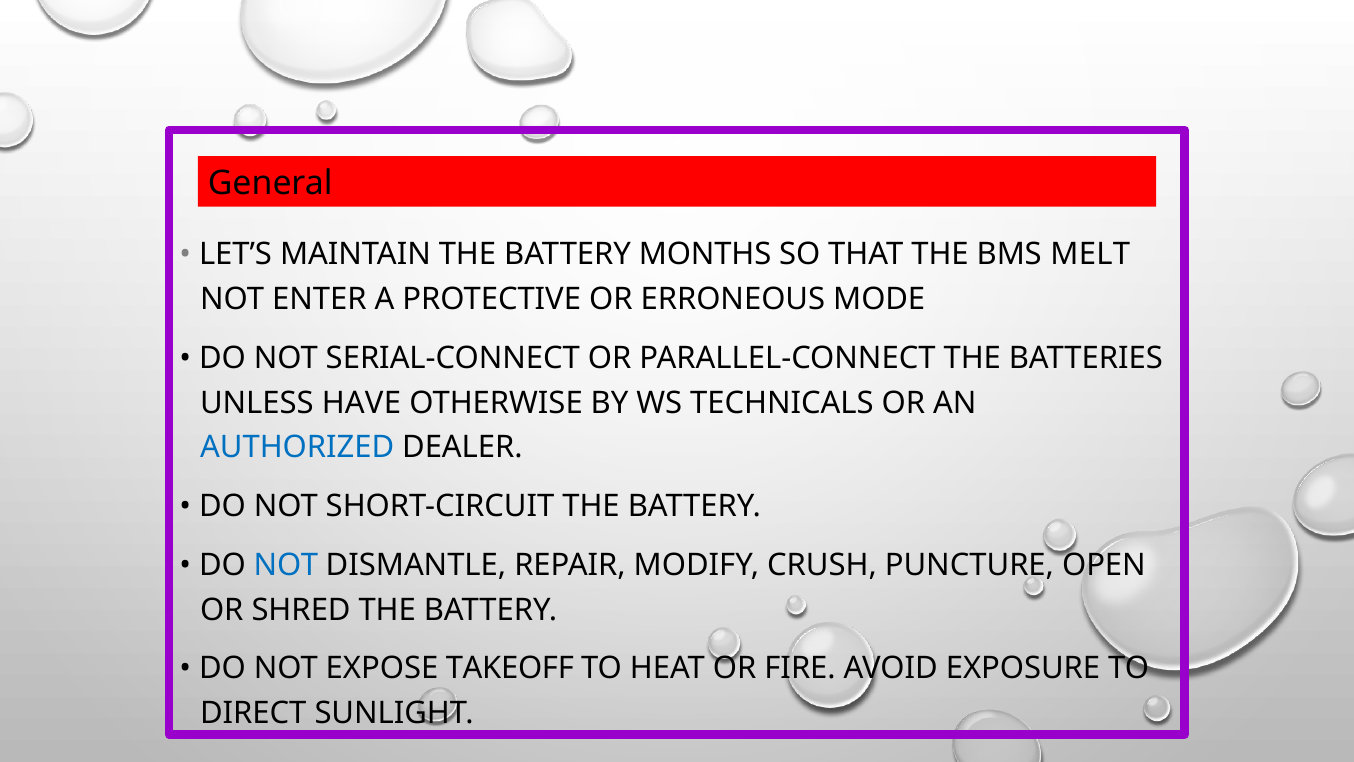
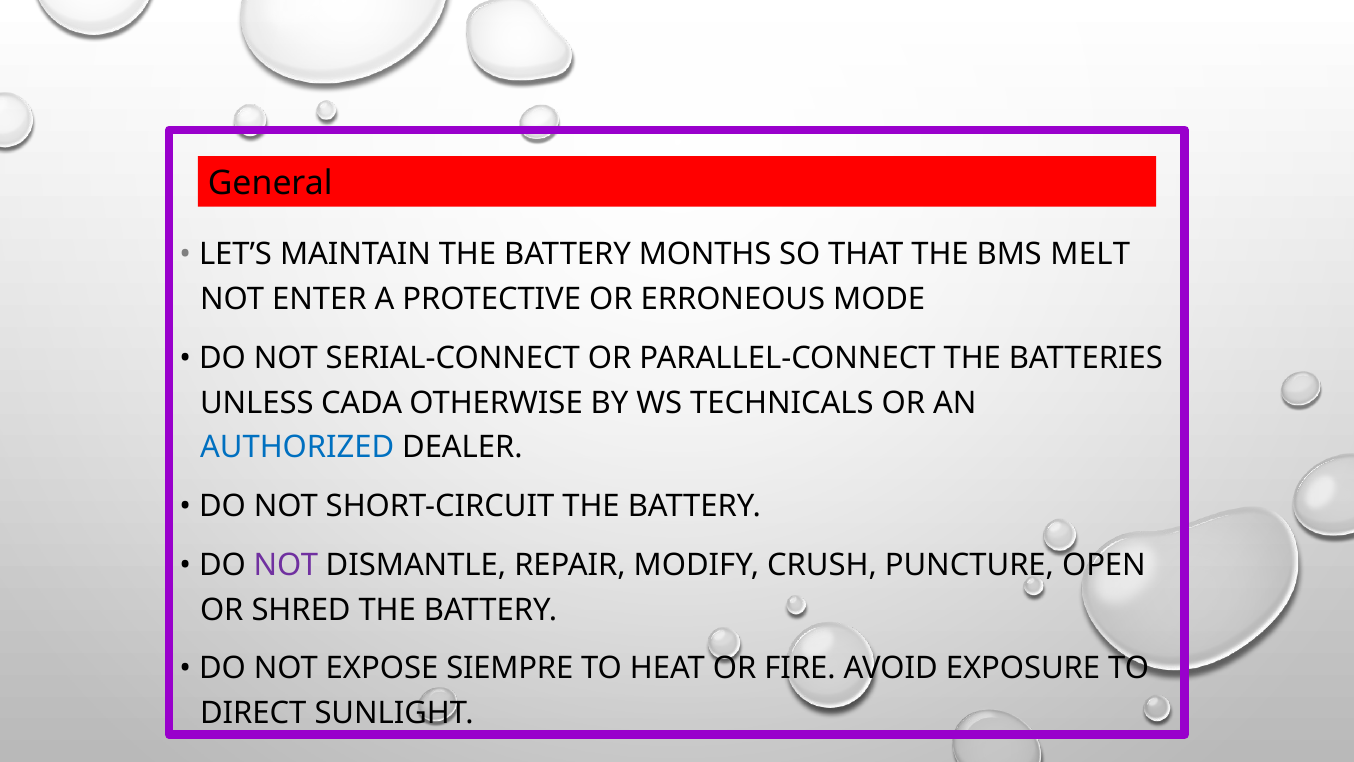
HAVE: HAVE -> CADA
NOT at (286, 565) colour: blue -> purple
TAKEOFF: TAKEOFF -> SIEMPRE
